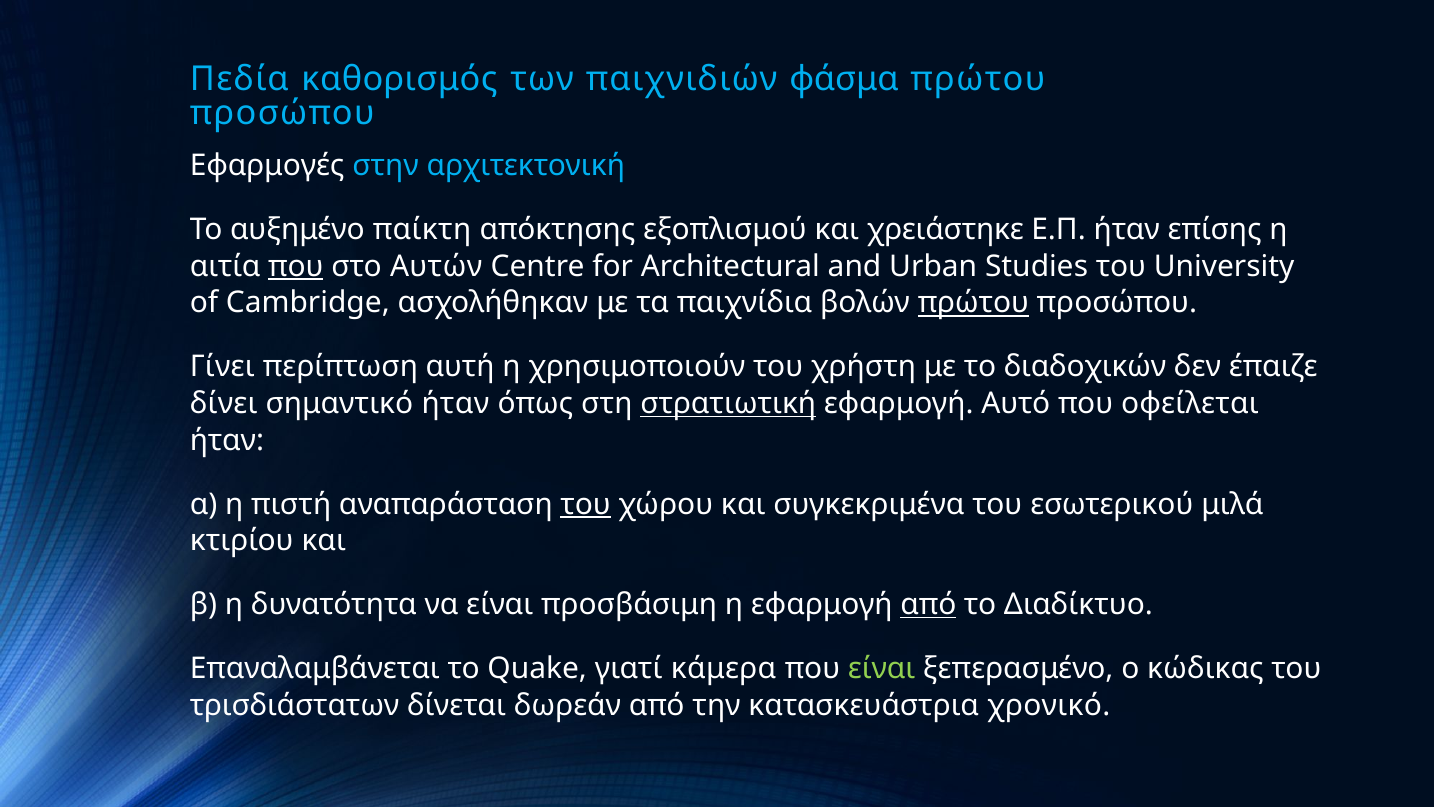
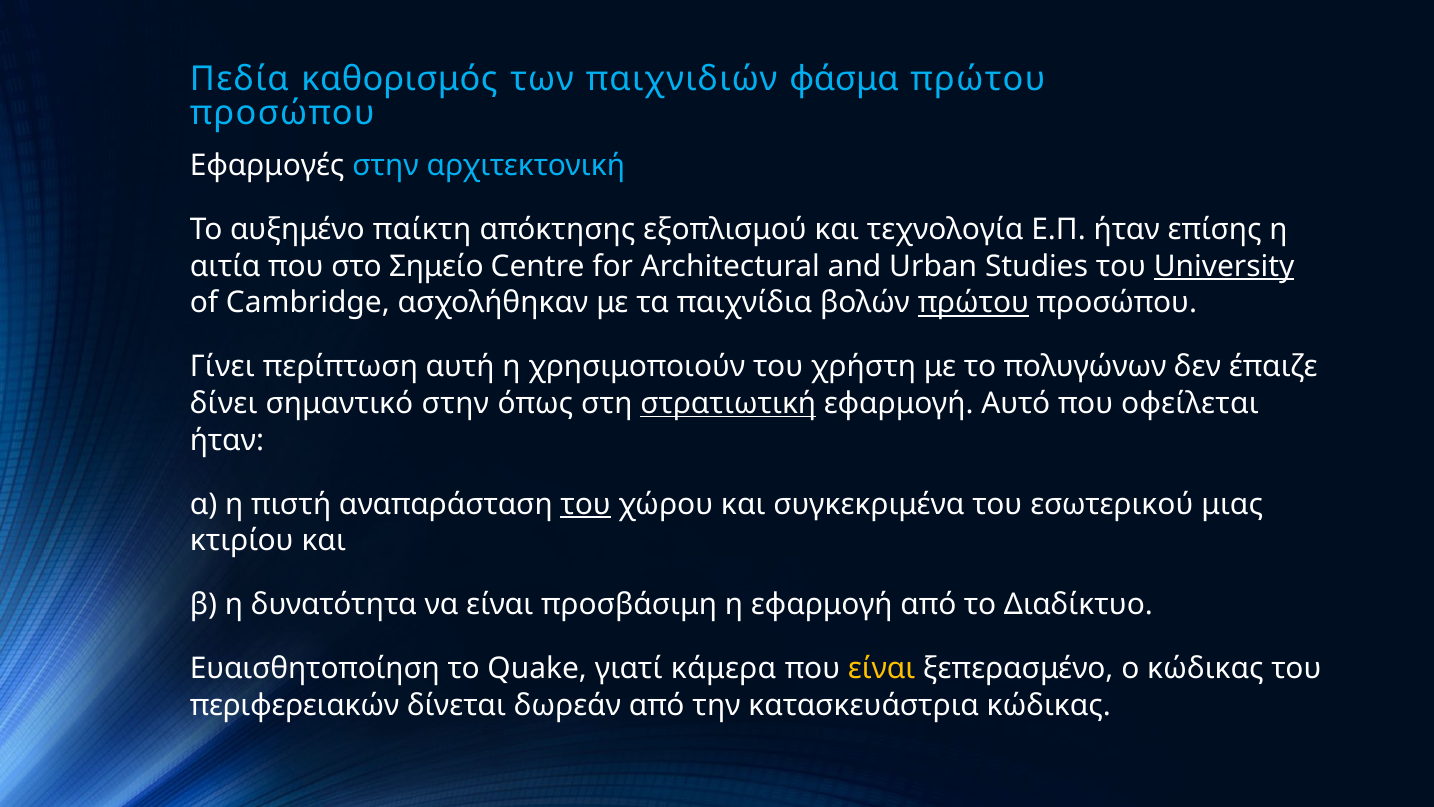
χρειάστηκε: χρειάστηκε -> τεχνολογία
που at (296, 266) underline: present -> none
Αυτών: Αυτών -> Σημείο
University underline: none -> present
διαδοχικών: διαδοχικών -> πολυγώνων
σημαντικό ήταν: ήταν -> στην
μιλά: μιλά -> μιας
από at (928, 605) underline: present -> none
Επαναλαμβάνεται: Επαναλαμβάνεται -> Ευαισθητοποίηση
είναι at (882, 668) colour: light green -> yellow
τρισδιάστατων: τρισδιάστατων -> περιφερειακών
κατασκευάστρια χρονικό: χρονικό -> κώδικας
